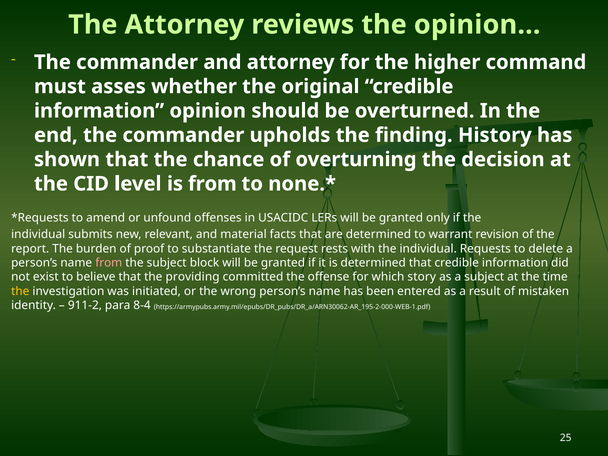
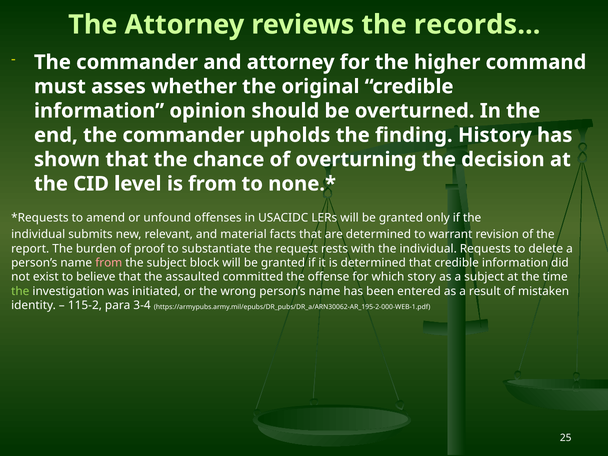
opinion…: opinion… -> records…
providing: providing -> assaulted
the at (20, 291) colour: yellow -> light green
911-2: 911-2 -> 115-2
8-4: 8-4 -> 3-4
